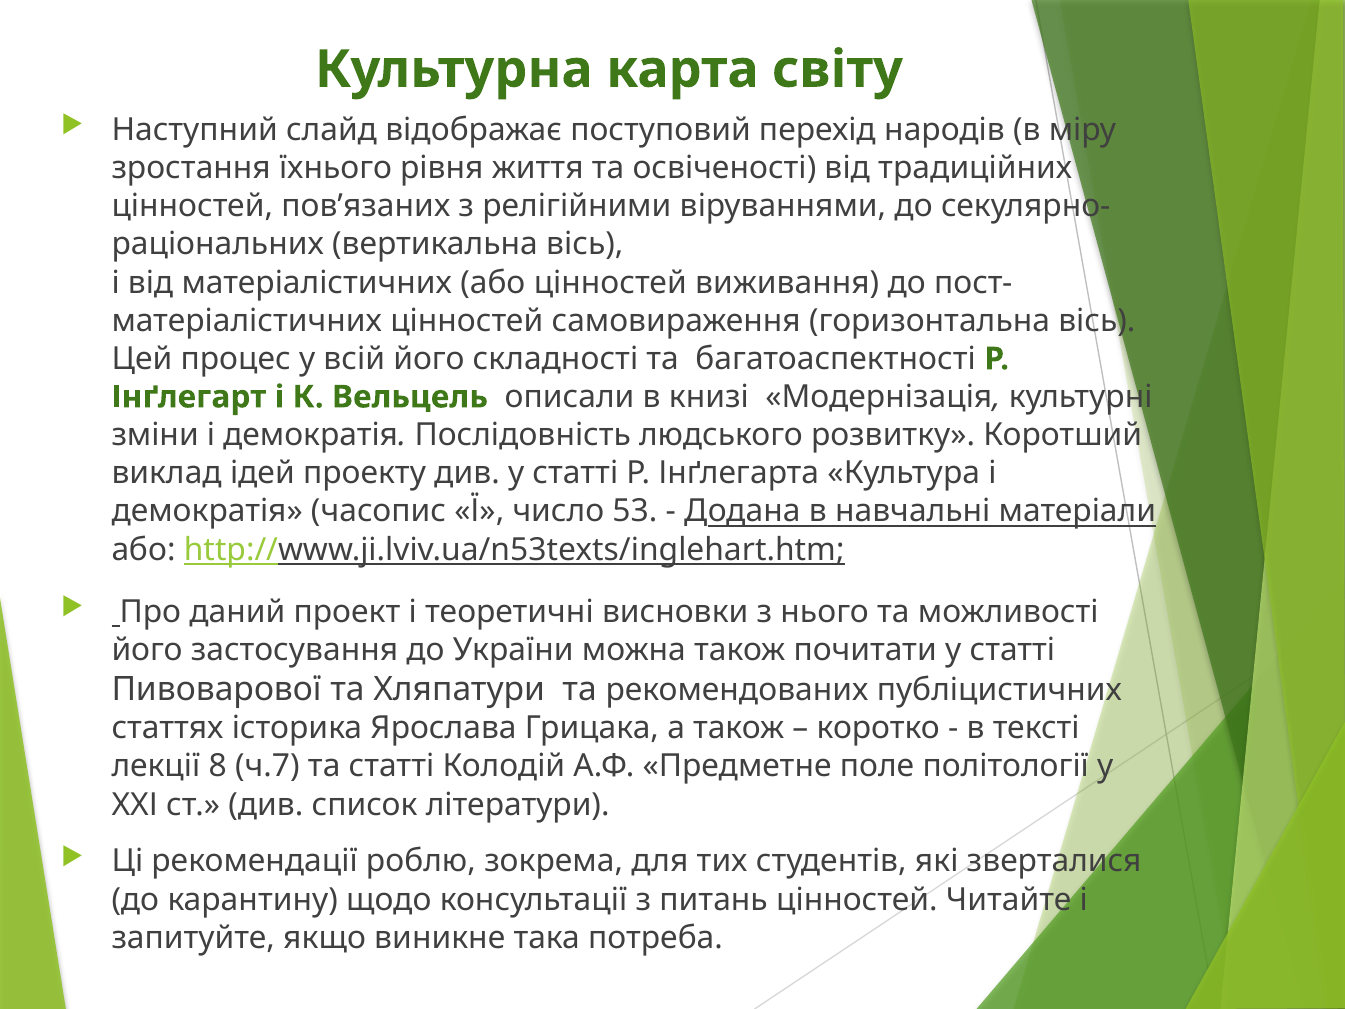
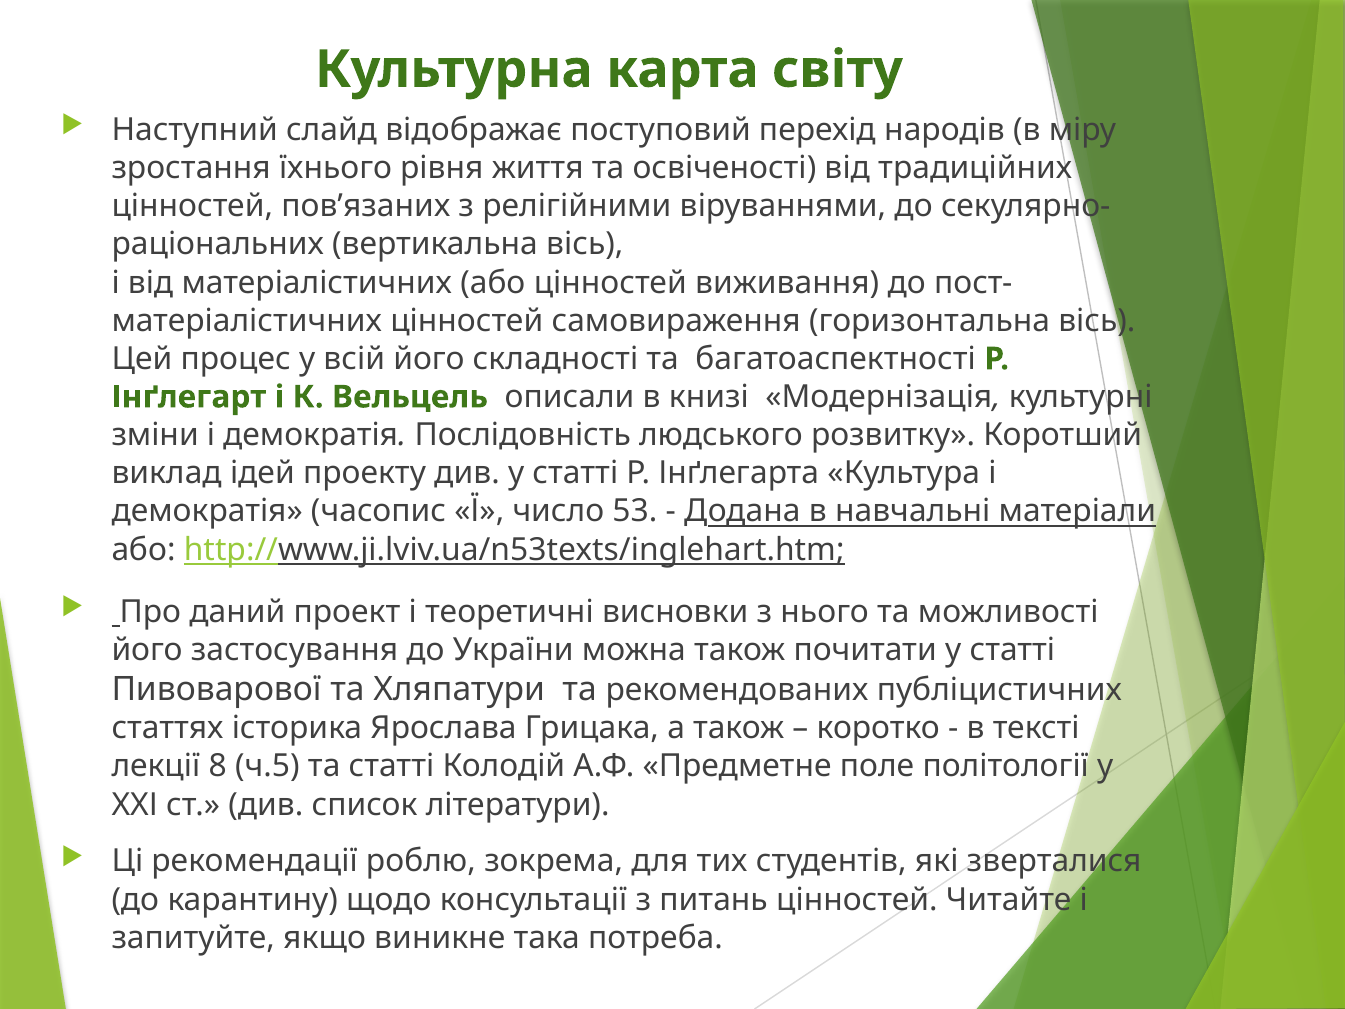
ч.7: ч.7 -> ч.5
